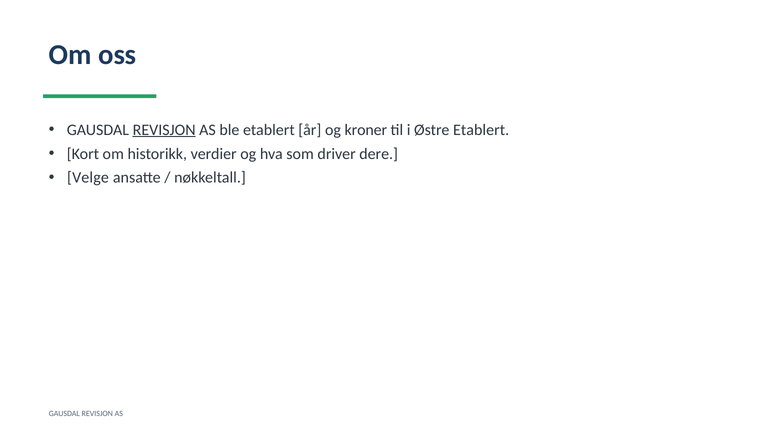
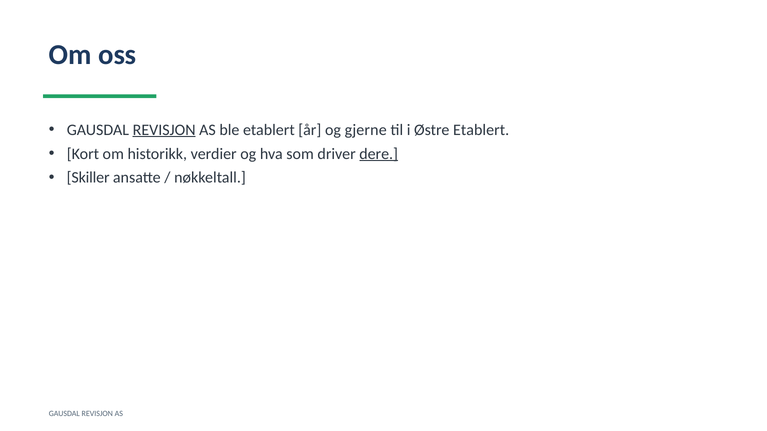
kroner: kroner -> gjerne
dere underline: none -> present
Velge: Velge -> Skiller
